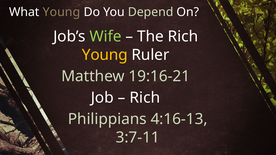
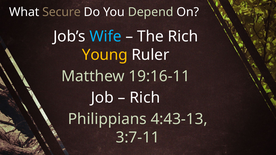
What Young: Young -> Secure
Wife colour: light green -> light blue
19:16-21: 19:16-21 -> 19:16-11
4:16-13: 4:16-13 -> 4:43-13
